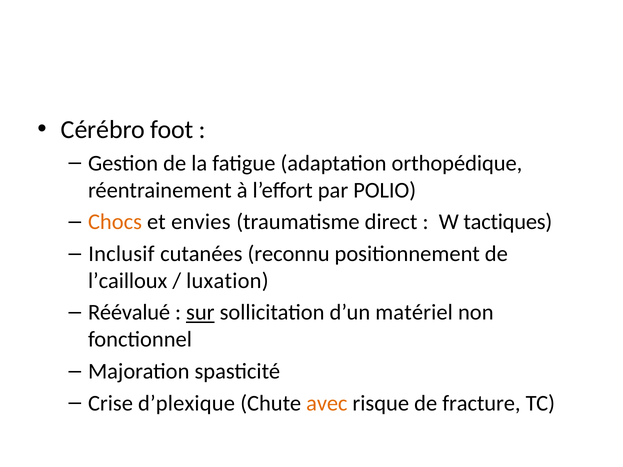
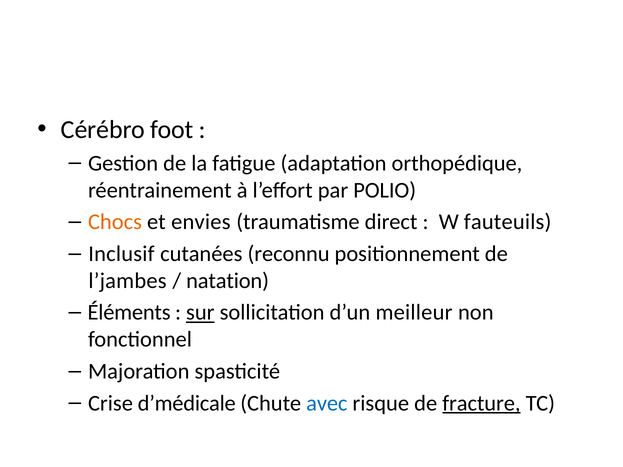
tactiques: tactiques -> fauteuils
l’cailloux: l’cailloux -> l’jambes
luxation: luxation -> natation
Réévalué: Réévalué -> Éléments
matériel: matériel -> meilleur
d’plexique: d’plexique -> d’médicale
avec colour: orange -> blue
fracture underline: none -> present
